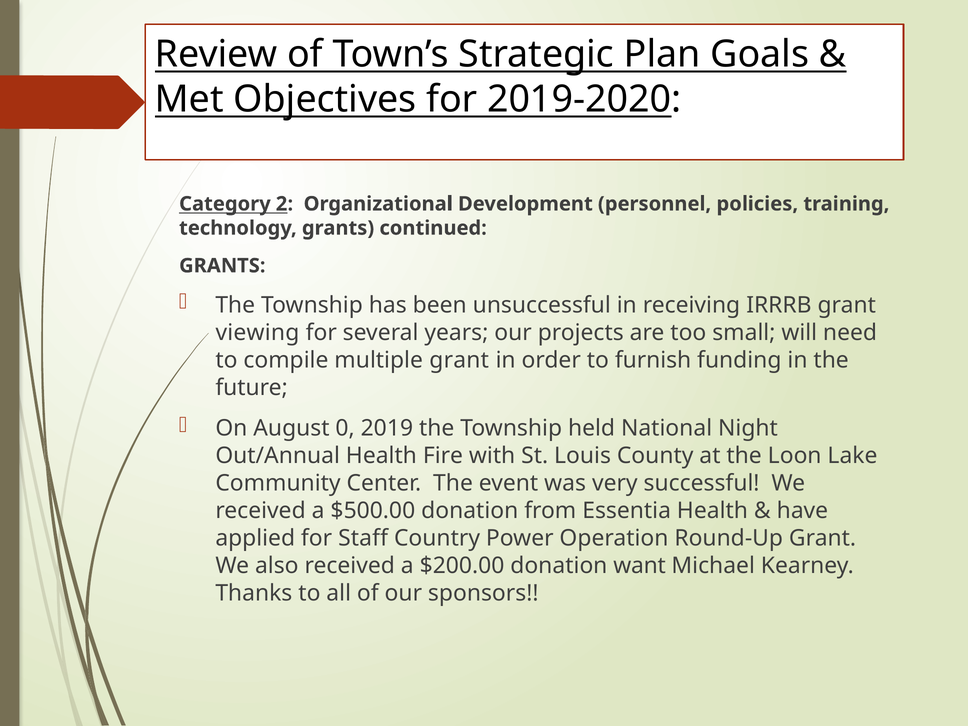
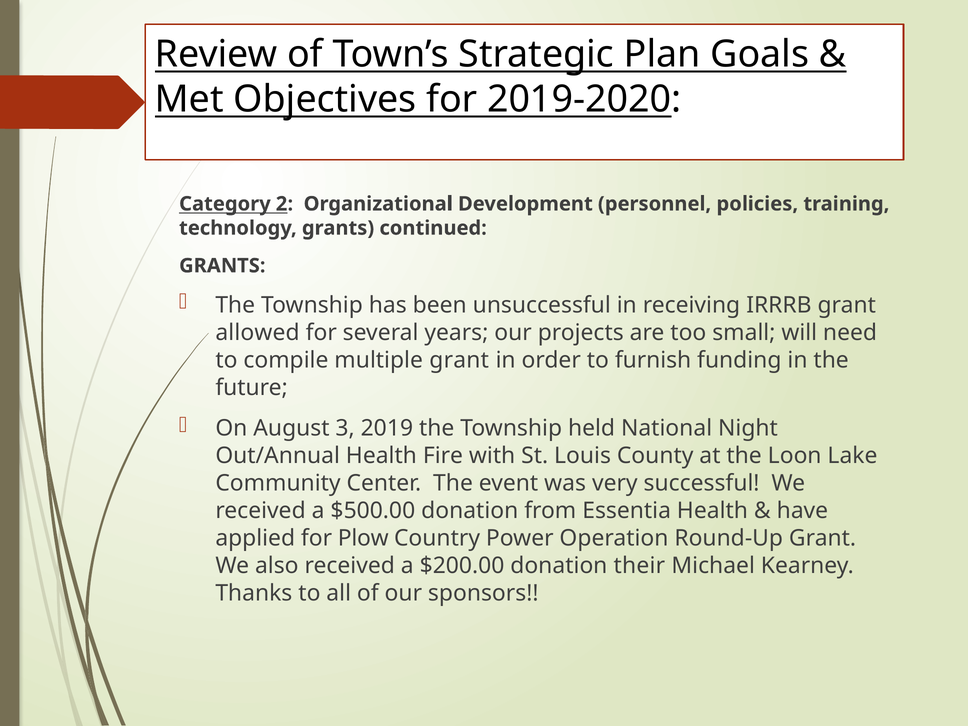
viewing: viewing -> allowed
0: 0 -> 3
Staff: Staff -> Plow
want: want -> their
